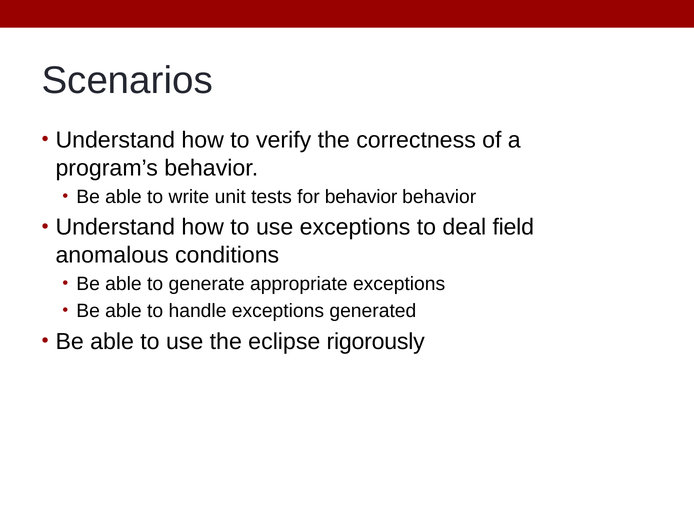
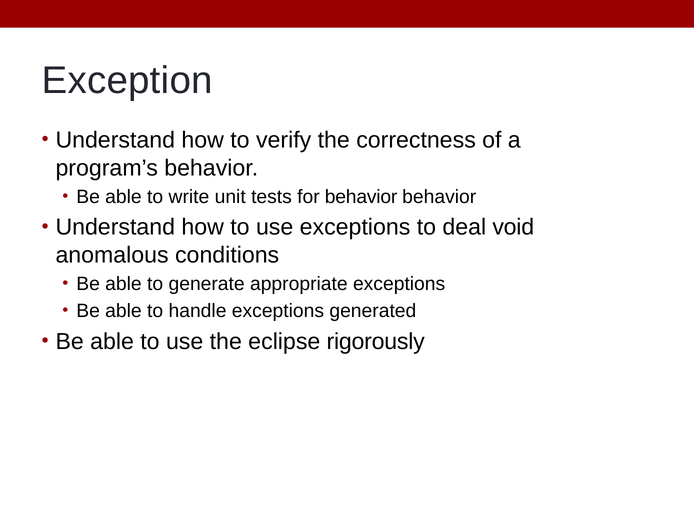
Scenarios: Scenarios -> Exception
field: field -> void
